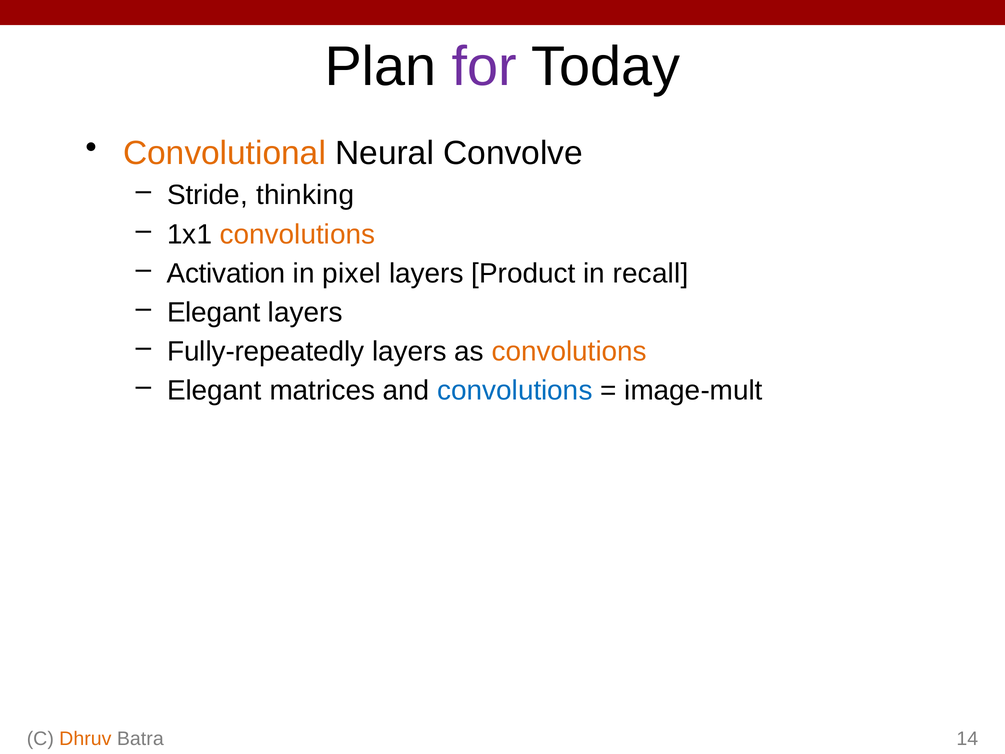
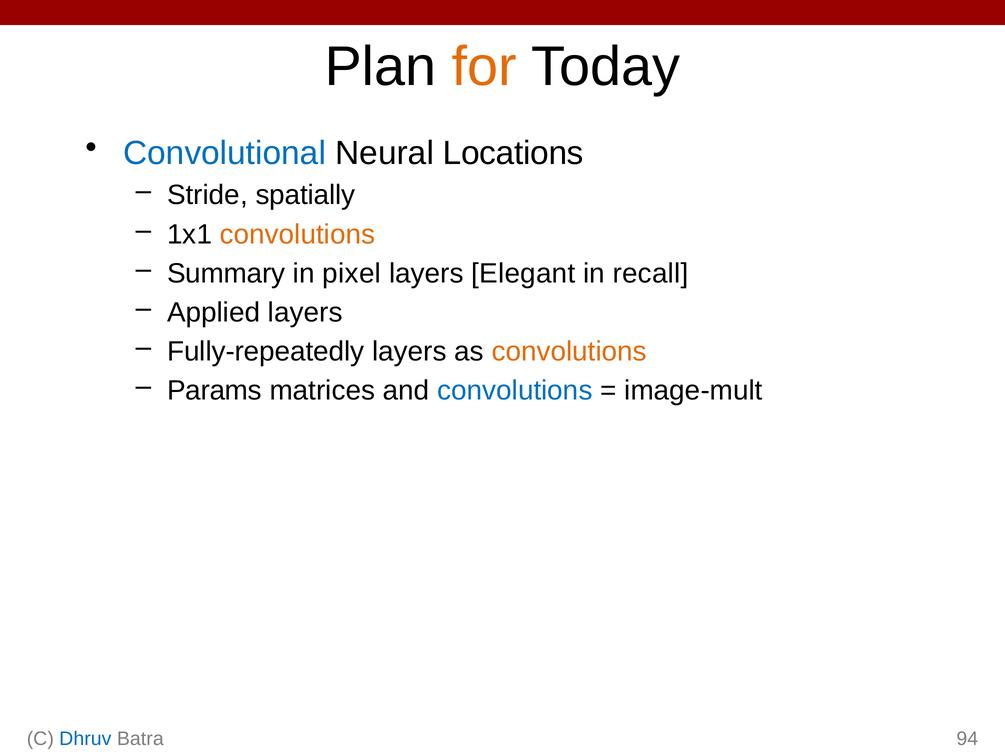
for colour: purple -> orange
Convolutional colour: orange -> blue
Convolve: Convolve -> Locations
thinking: thinking -> spatially
Activation: Activation -> Summary
Product: Product -> Elegant
Elegant at (214, 312): Elegant -> Applied
Elegant at (214, 391): Elegant -> Params
Dhruv colour: orange -> blue
14: 14 -> 94
